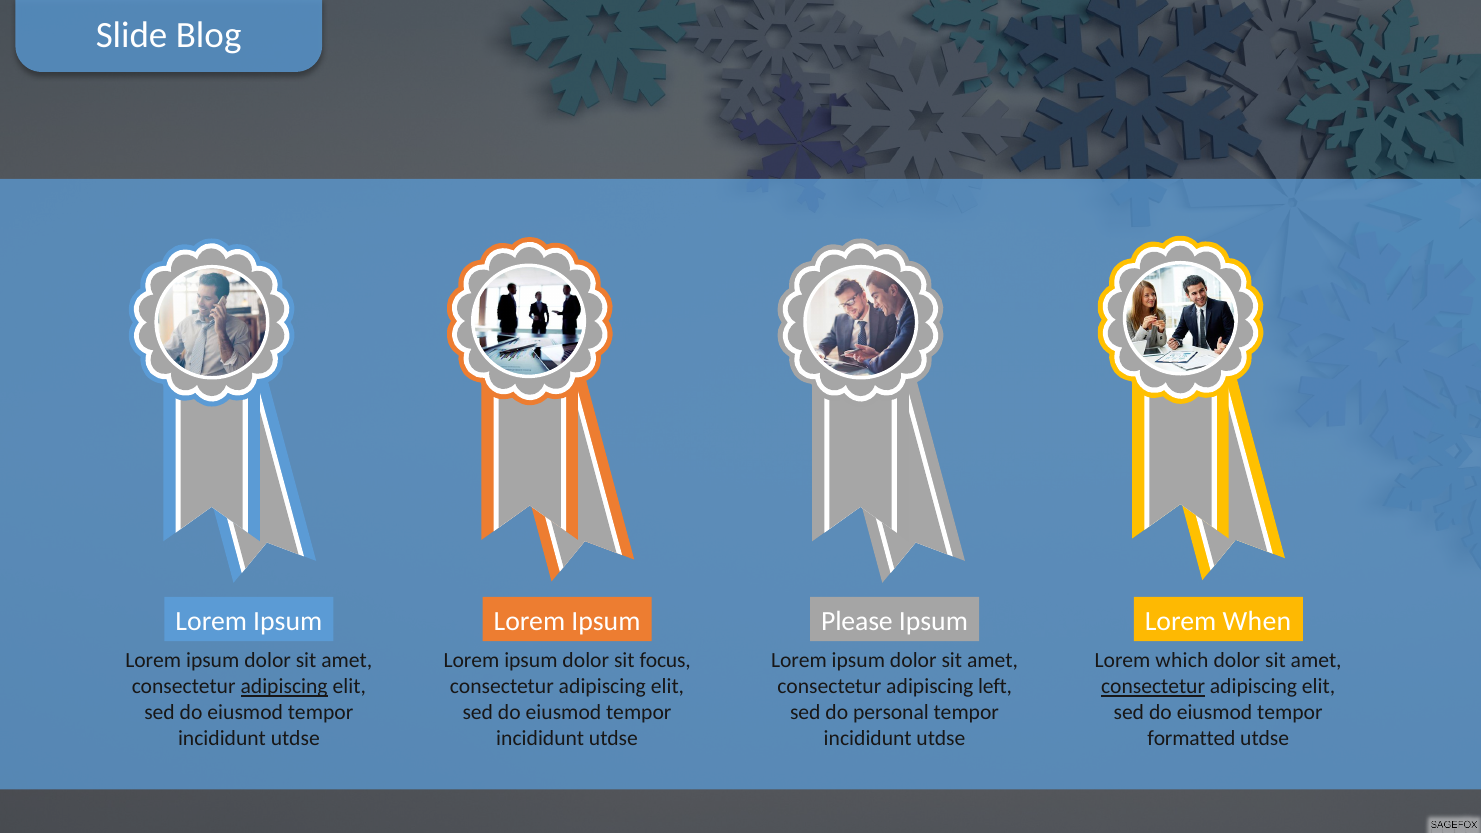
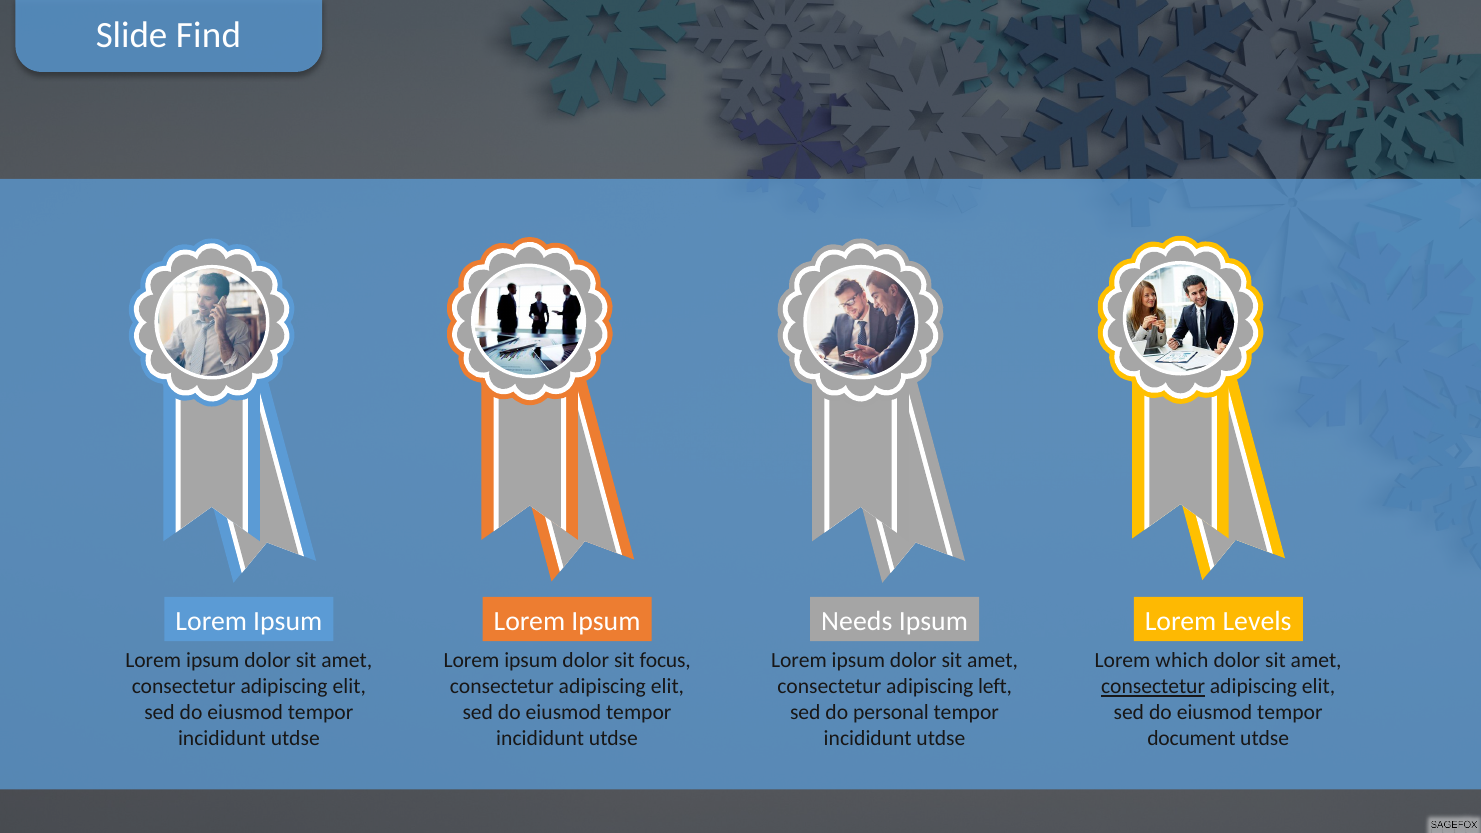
Blog: Blog -> Find
Please: Please -> Needs
When: When -> Levels
adipiscing at (284, 687) underline: present -> none
formatted: formatted -> document
